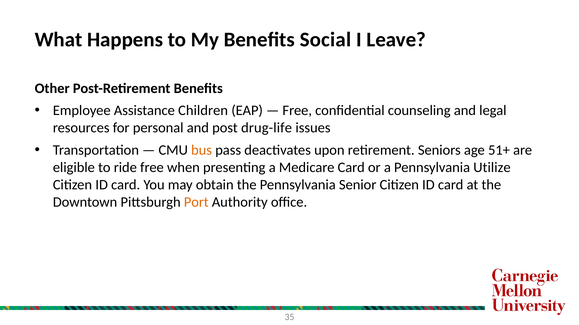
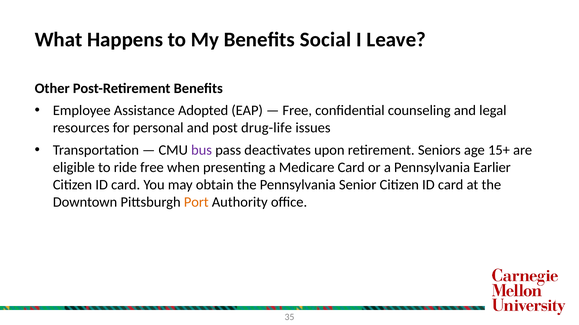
Children: Children -> Adopted
bus colour: orange -> purple
51+: 51+ -> 15+
Utilize: Utilize -> Earlier
